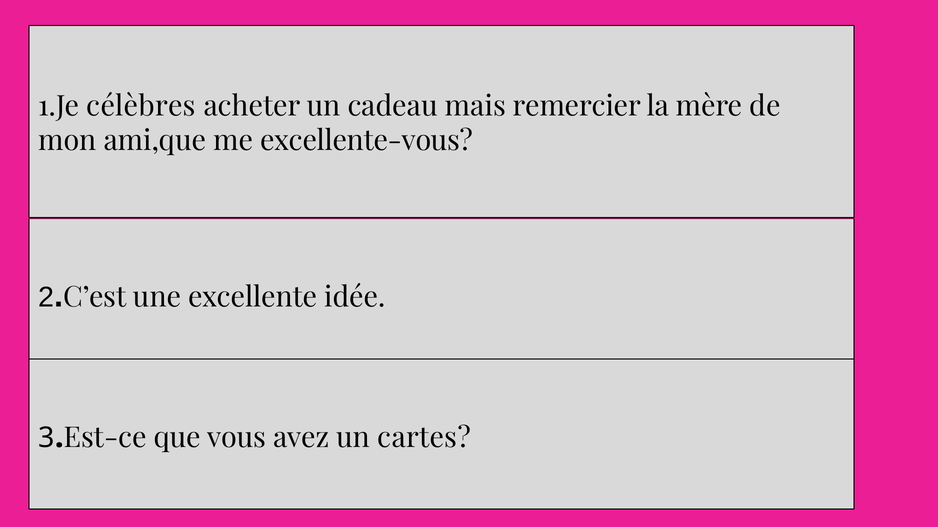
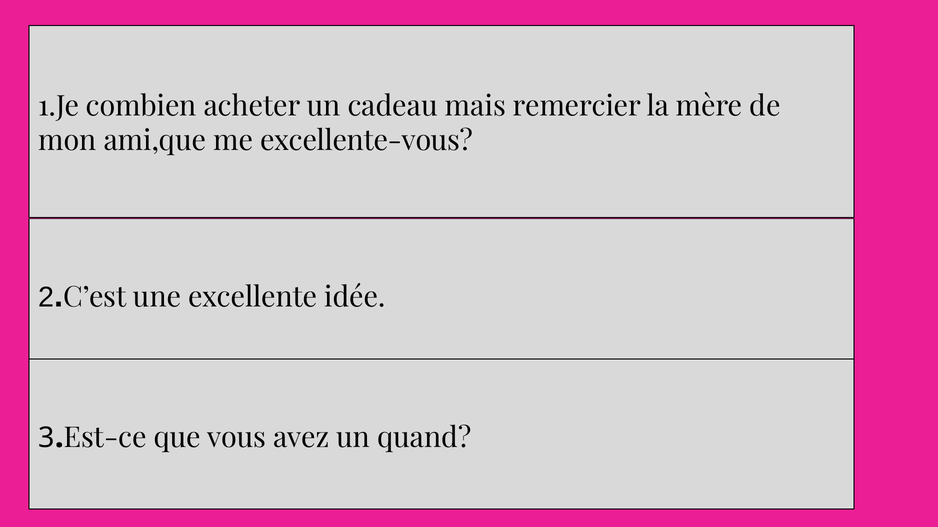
célèbres: célèbres -> combien
cartes: cartes -> quand
